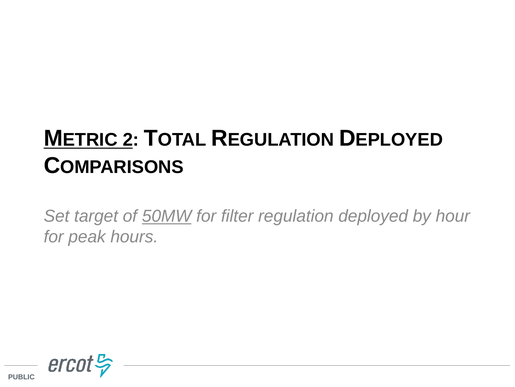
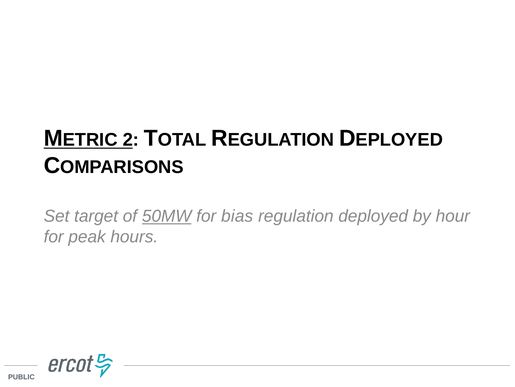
filter: filter -> bias
